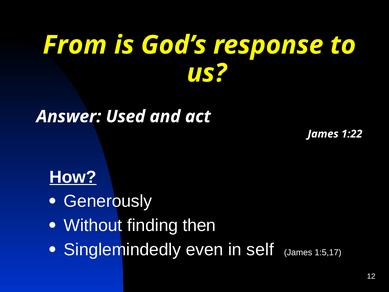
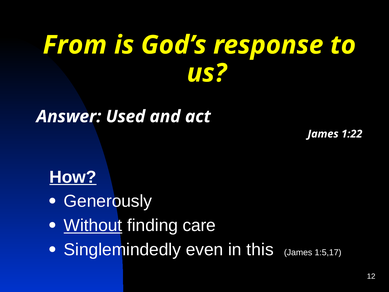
Without underline: none -> present
then: then -> care
self: self -> this
